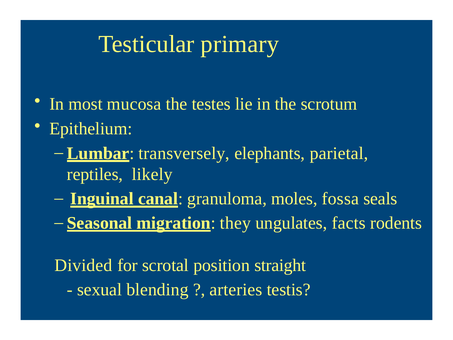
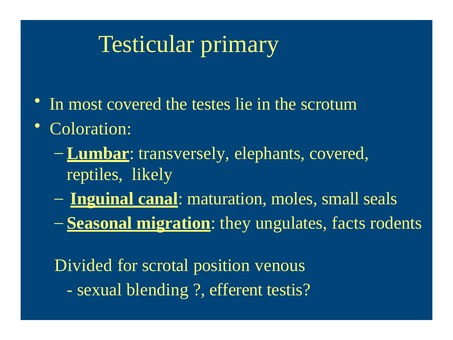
most mucosa: mucosa -> covered
Epithelium: Epithelium -> Coloration
elephants parietal: parietal -> covered
granuloma: granuloma -> maturation
fossa: fossa -> small
straight: straight -> venous
arteries: arteries -> efferent
